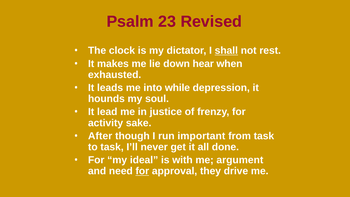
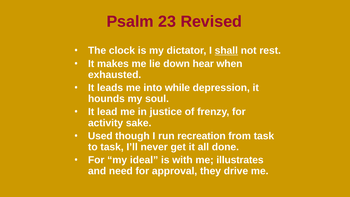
After: After -> Used
important: important -> recreation
argument: argument -> illustrates
for at (142, 171) underline: present -> none
